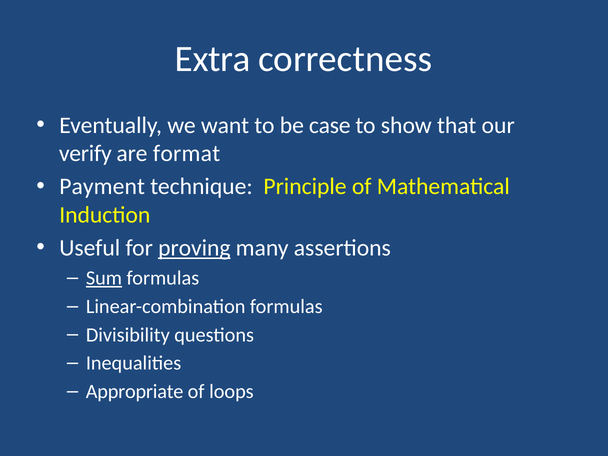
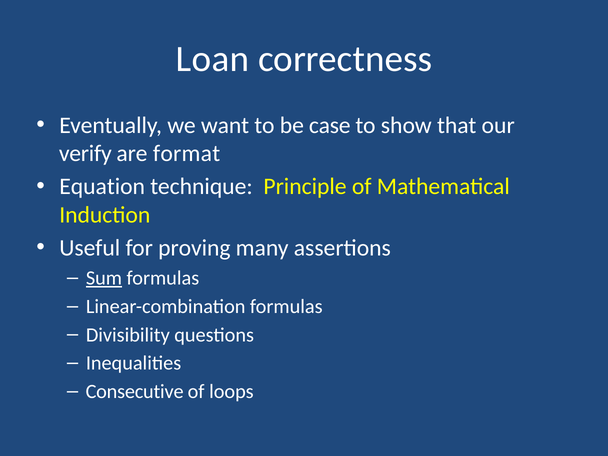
Extra: Extra -> Loan
Payment: Payment -> Equation
proving underline: present -> none
Appropriate: Appropriate -> Consecutive
